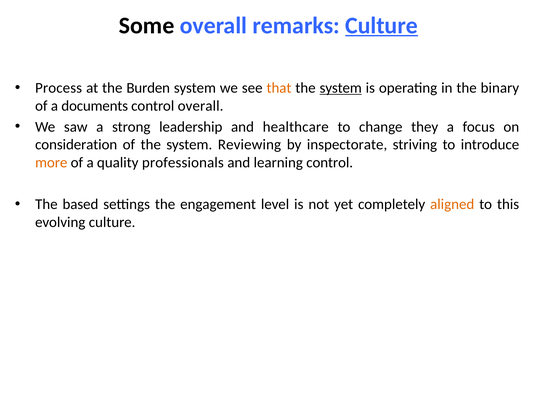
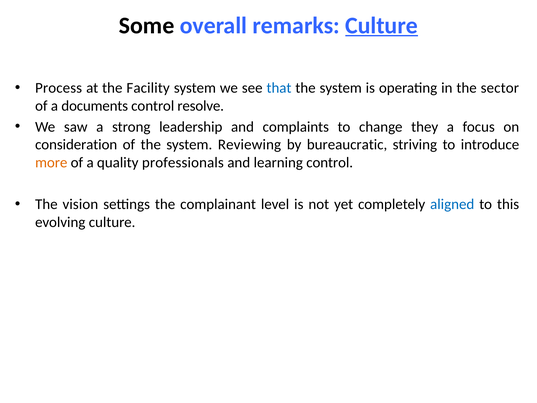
Burden: Burden -> Facility
that colour: orange -> blue
system at (341, 88) underline: present -> none
binary: binary -> sector
control overall: overall -> resolve
healthcare: healthcare -> complaints
inspectorate: inspectorate -> bureaucratic
based: based -> vision
engagement: engagement -> complainant
aligned colour: orange -> blue
